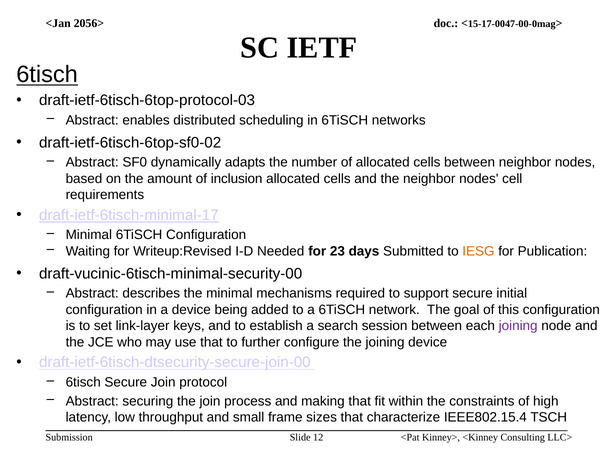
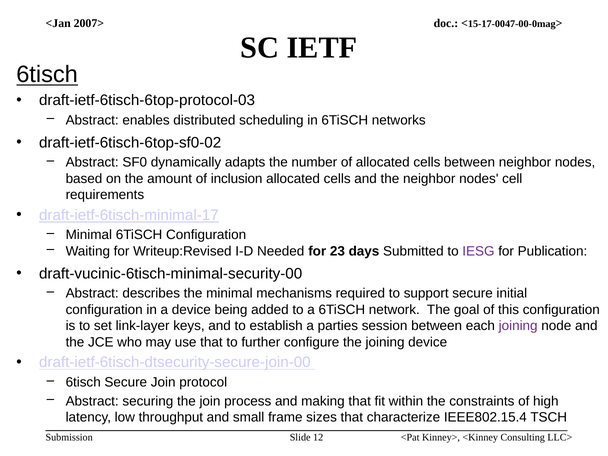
2056>: 2056> -> 2007>
IESG colour: orange -> purple
search: search -> parties
